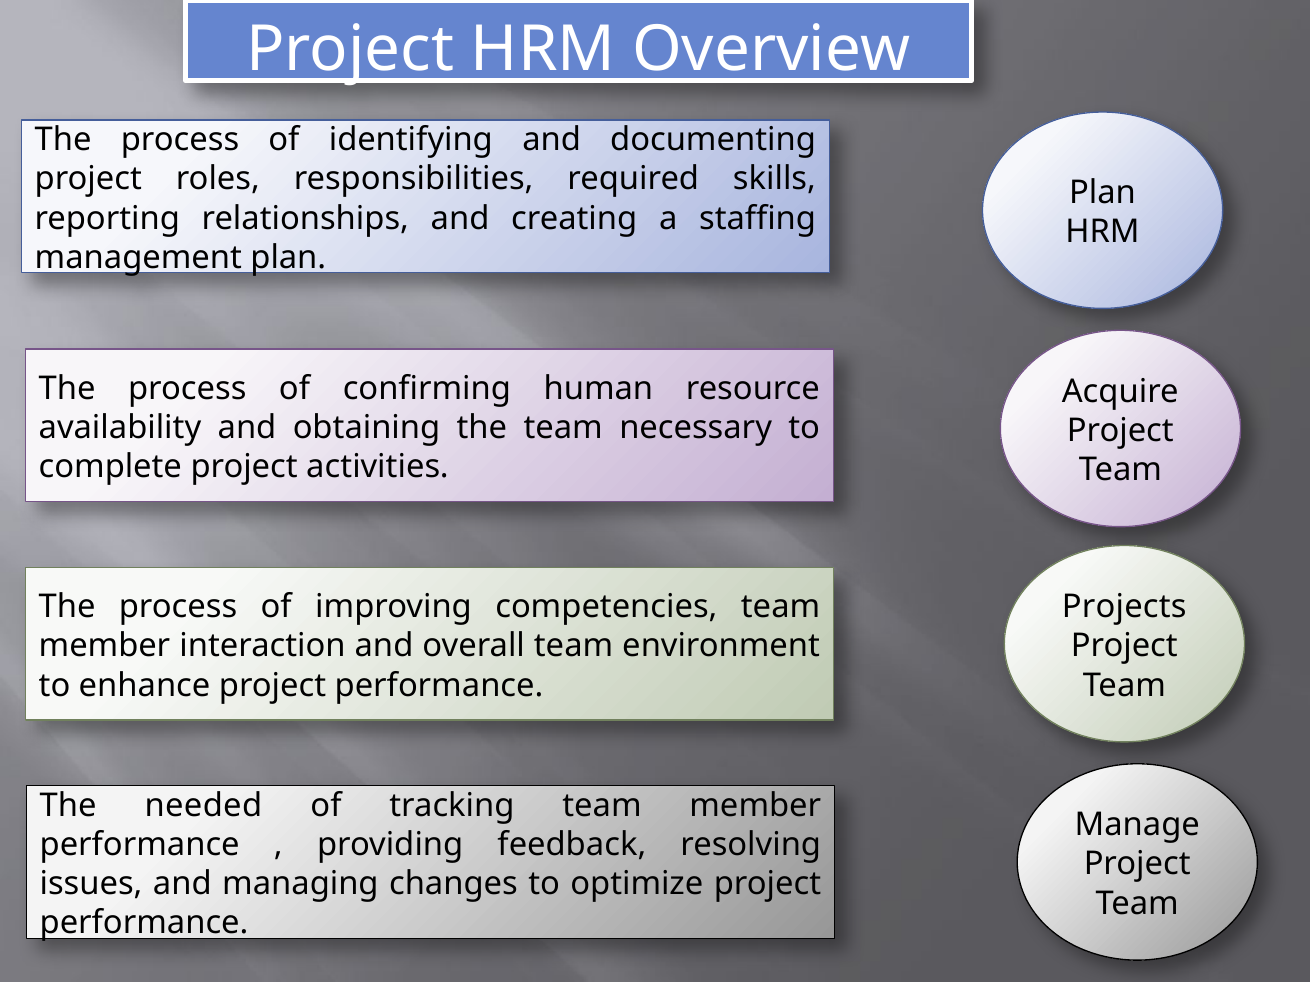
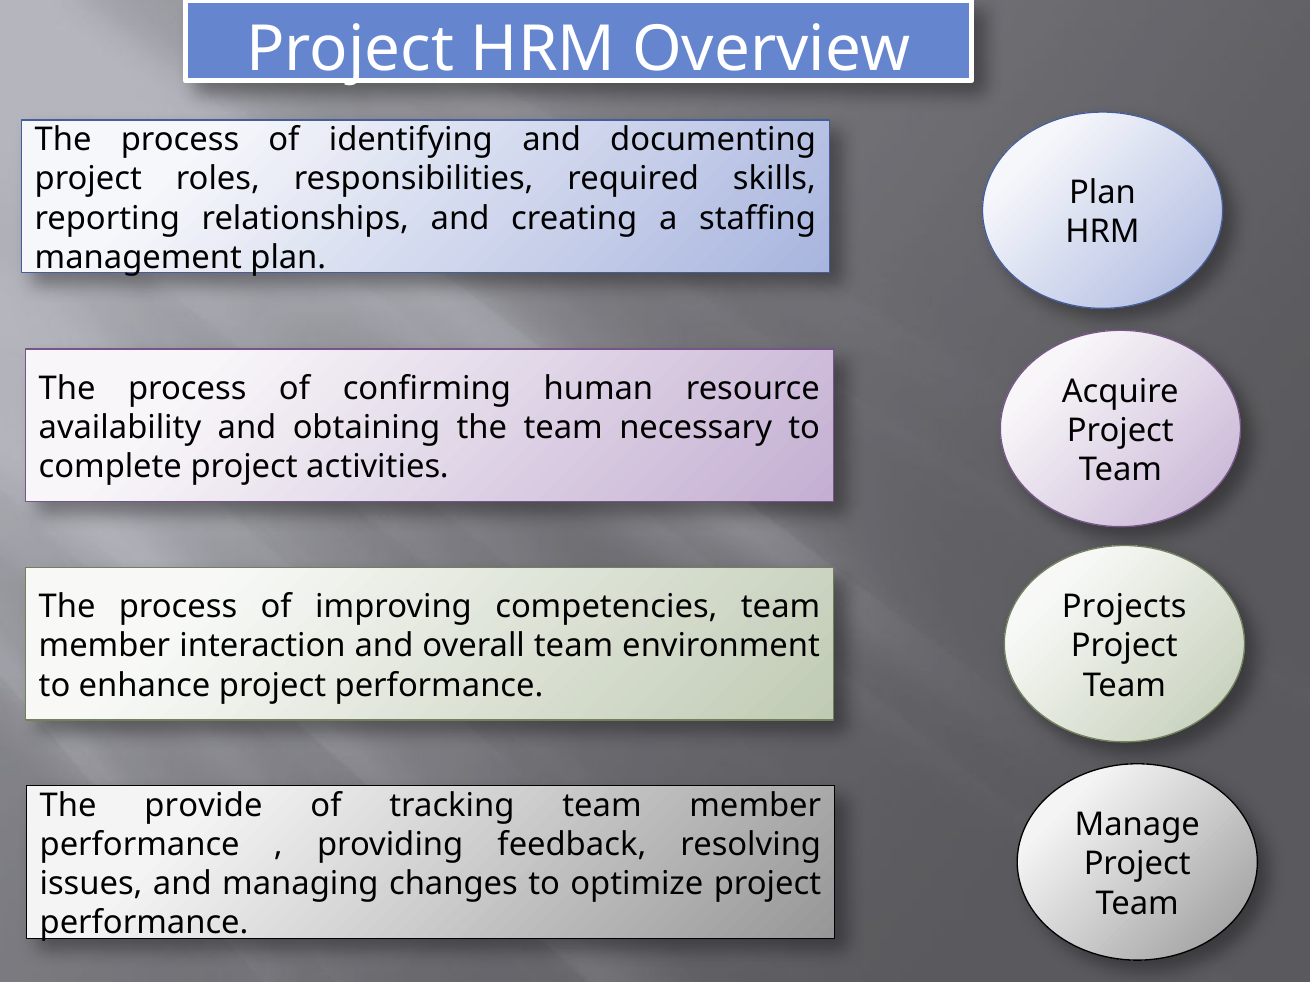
needed: needed -> provide
